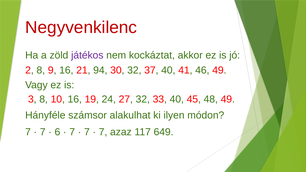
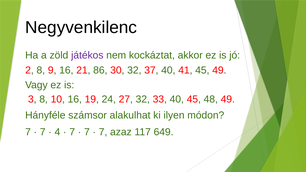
Negyvenkilenc colour: red -> black
94: 94 -> 86
41 46: 46 -> 45
6: 6 -> 4
